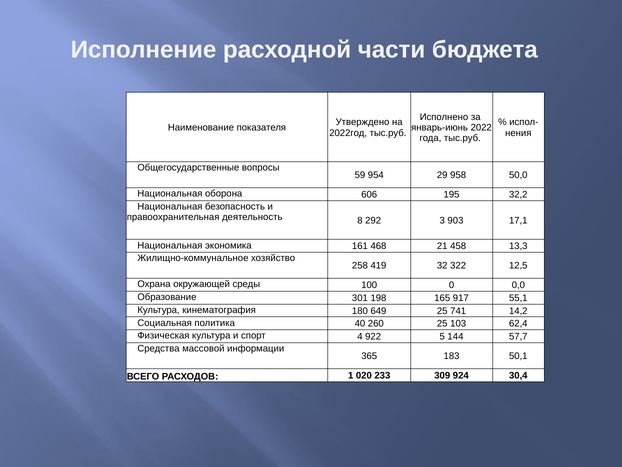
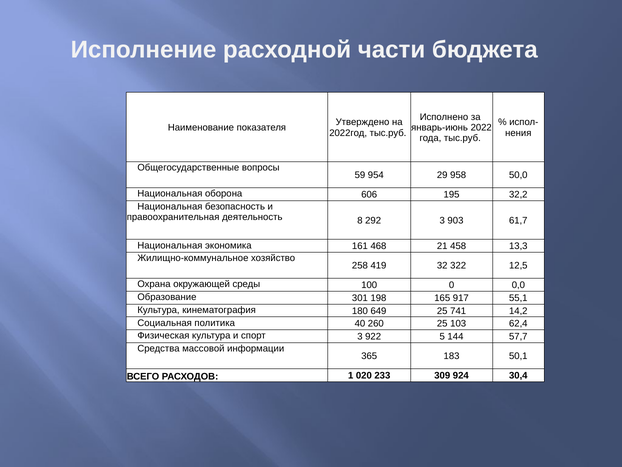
17,1: 17,1 -> 61,7
спорт 4: 4 -> 3
